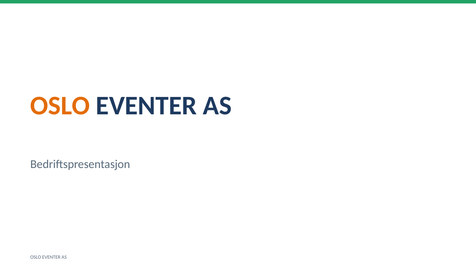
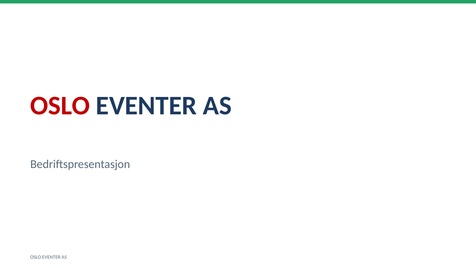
OSLO at (60, 106) colour: orange -> red
